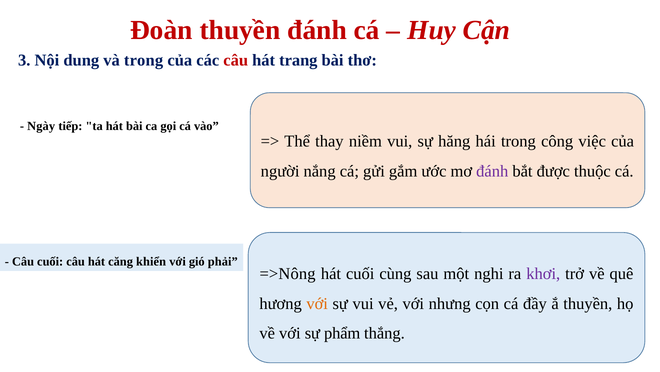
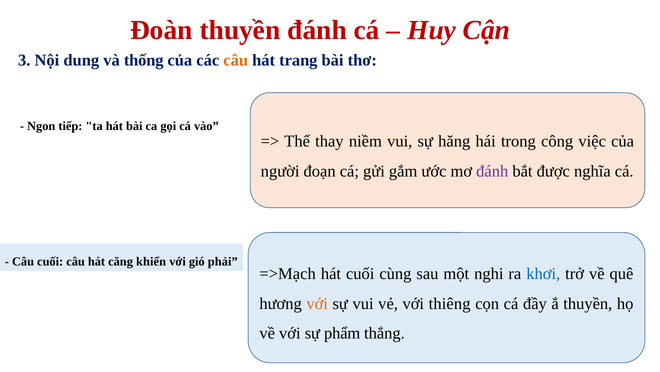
và trong: trong -> thống
câu at (236, 60) colour: red -> orange
Ngày: Ngày -> Ngon
nắng: nắng -> đoạn
thuộc: thuộc -> nghĩa
=>Nông: =>Nông -> =>Mạch
khơi colour: purple -> blue
nhưng: nhưng -> thiêng
